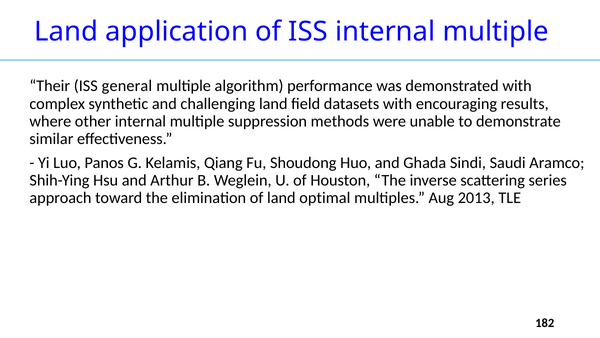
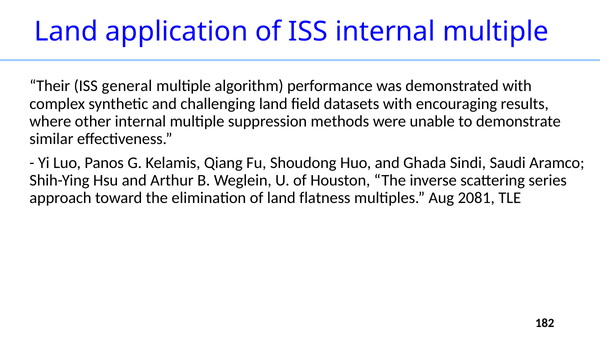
optimal: optimal -> flatness
2013: 2013 -> 2081
